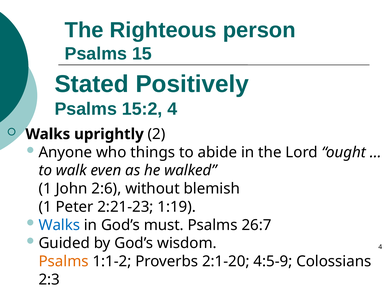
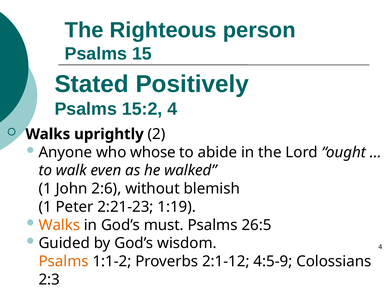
things: things -> whose
Walks at (59, 225) colour: blue -> orange
26:7: 26:7 -> 26:5
2:1-20: 2:1-20 -> 2:1-12
